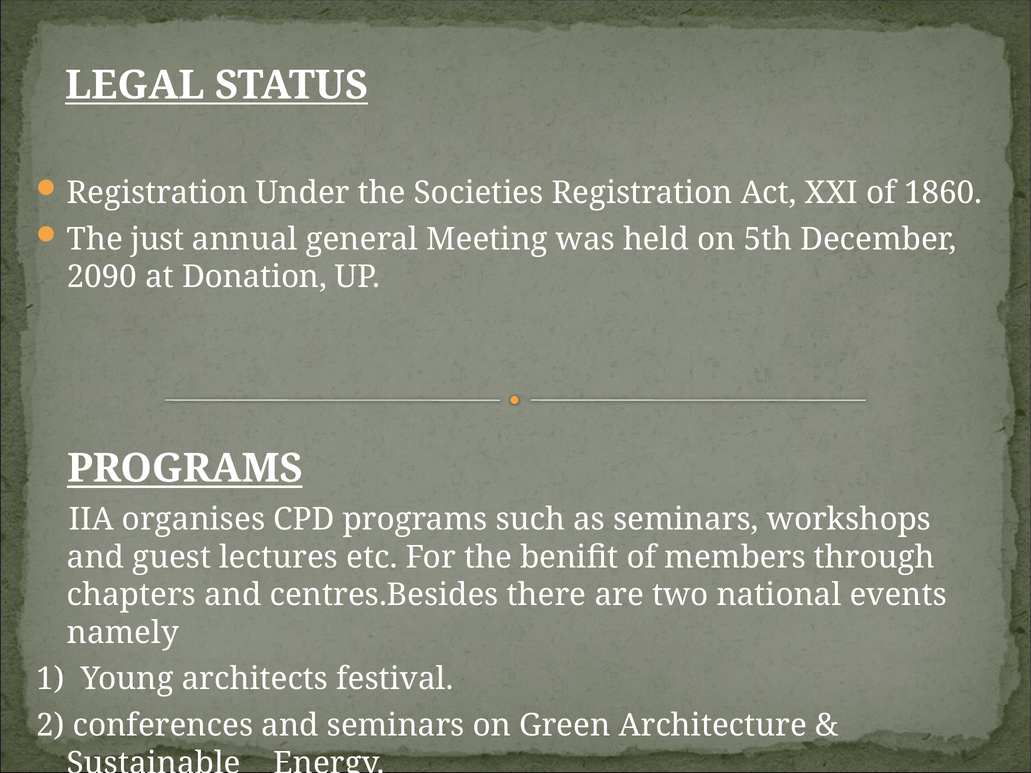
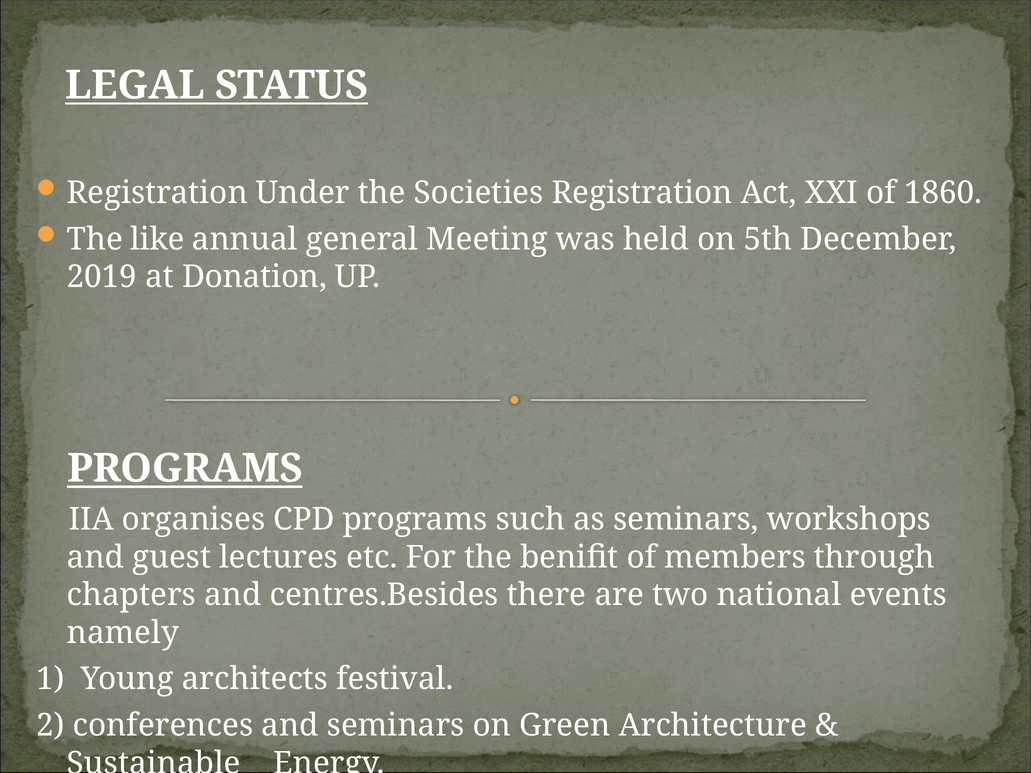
just: just -> like
2090: 2090 -> 2019
